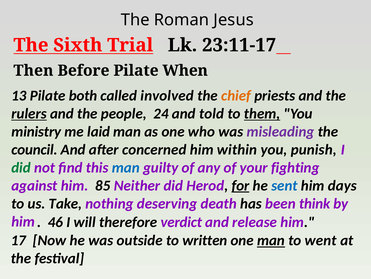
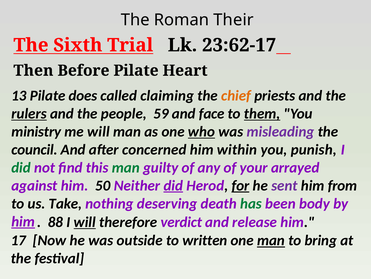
Jesus: Jesus -> Their
23:11-17: 23:11-17 -> 23:62-17
When: When -> Heart
both: both -> does
involved: involved -> claiming
24: 24 -> 59
told: told -> face
me laid: laid -> will
who underline: none -> present
man at (126, 167) colour: blue -> green
fighting: fighting -> arrayed
85: 85 -> 50
did at (173, 185) underline: none -> present
sent colour: blue -> purple
days: days -> from
has colour: black -> green
think: think -> body
him at (23, 221) underline: none -> present
46: 46 -> 88
will at (85, 222) underline: none -> present
went: went -> bring
